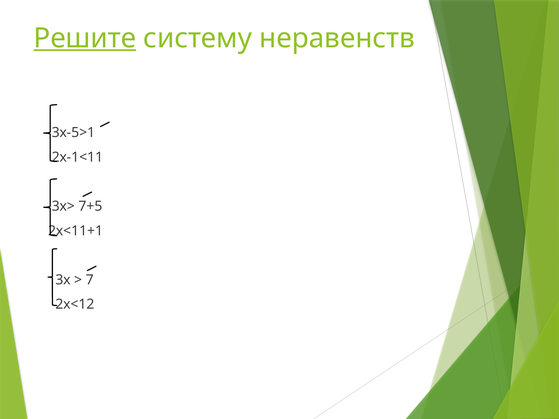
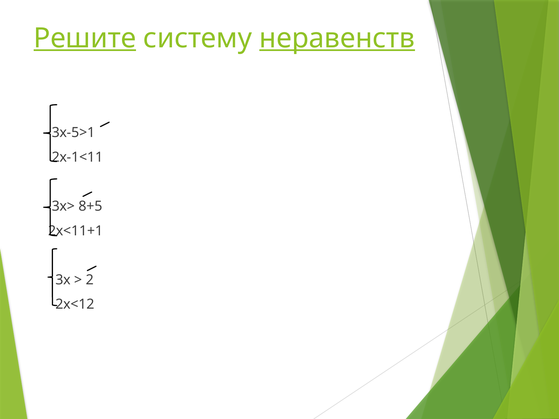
неравенств underline: none -> present
7+5: 7+5 -> 8+5
7: 7 -> 2
